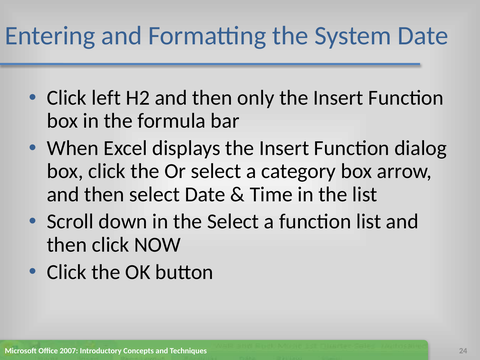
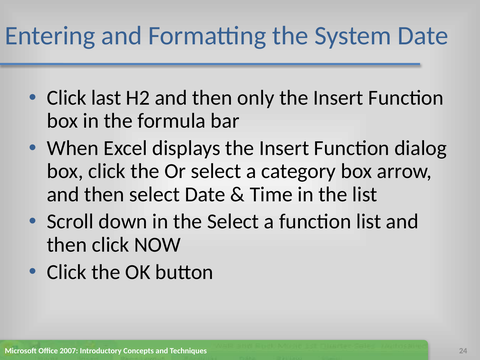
left: left -> last
